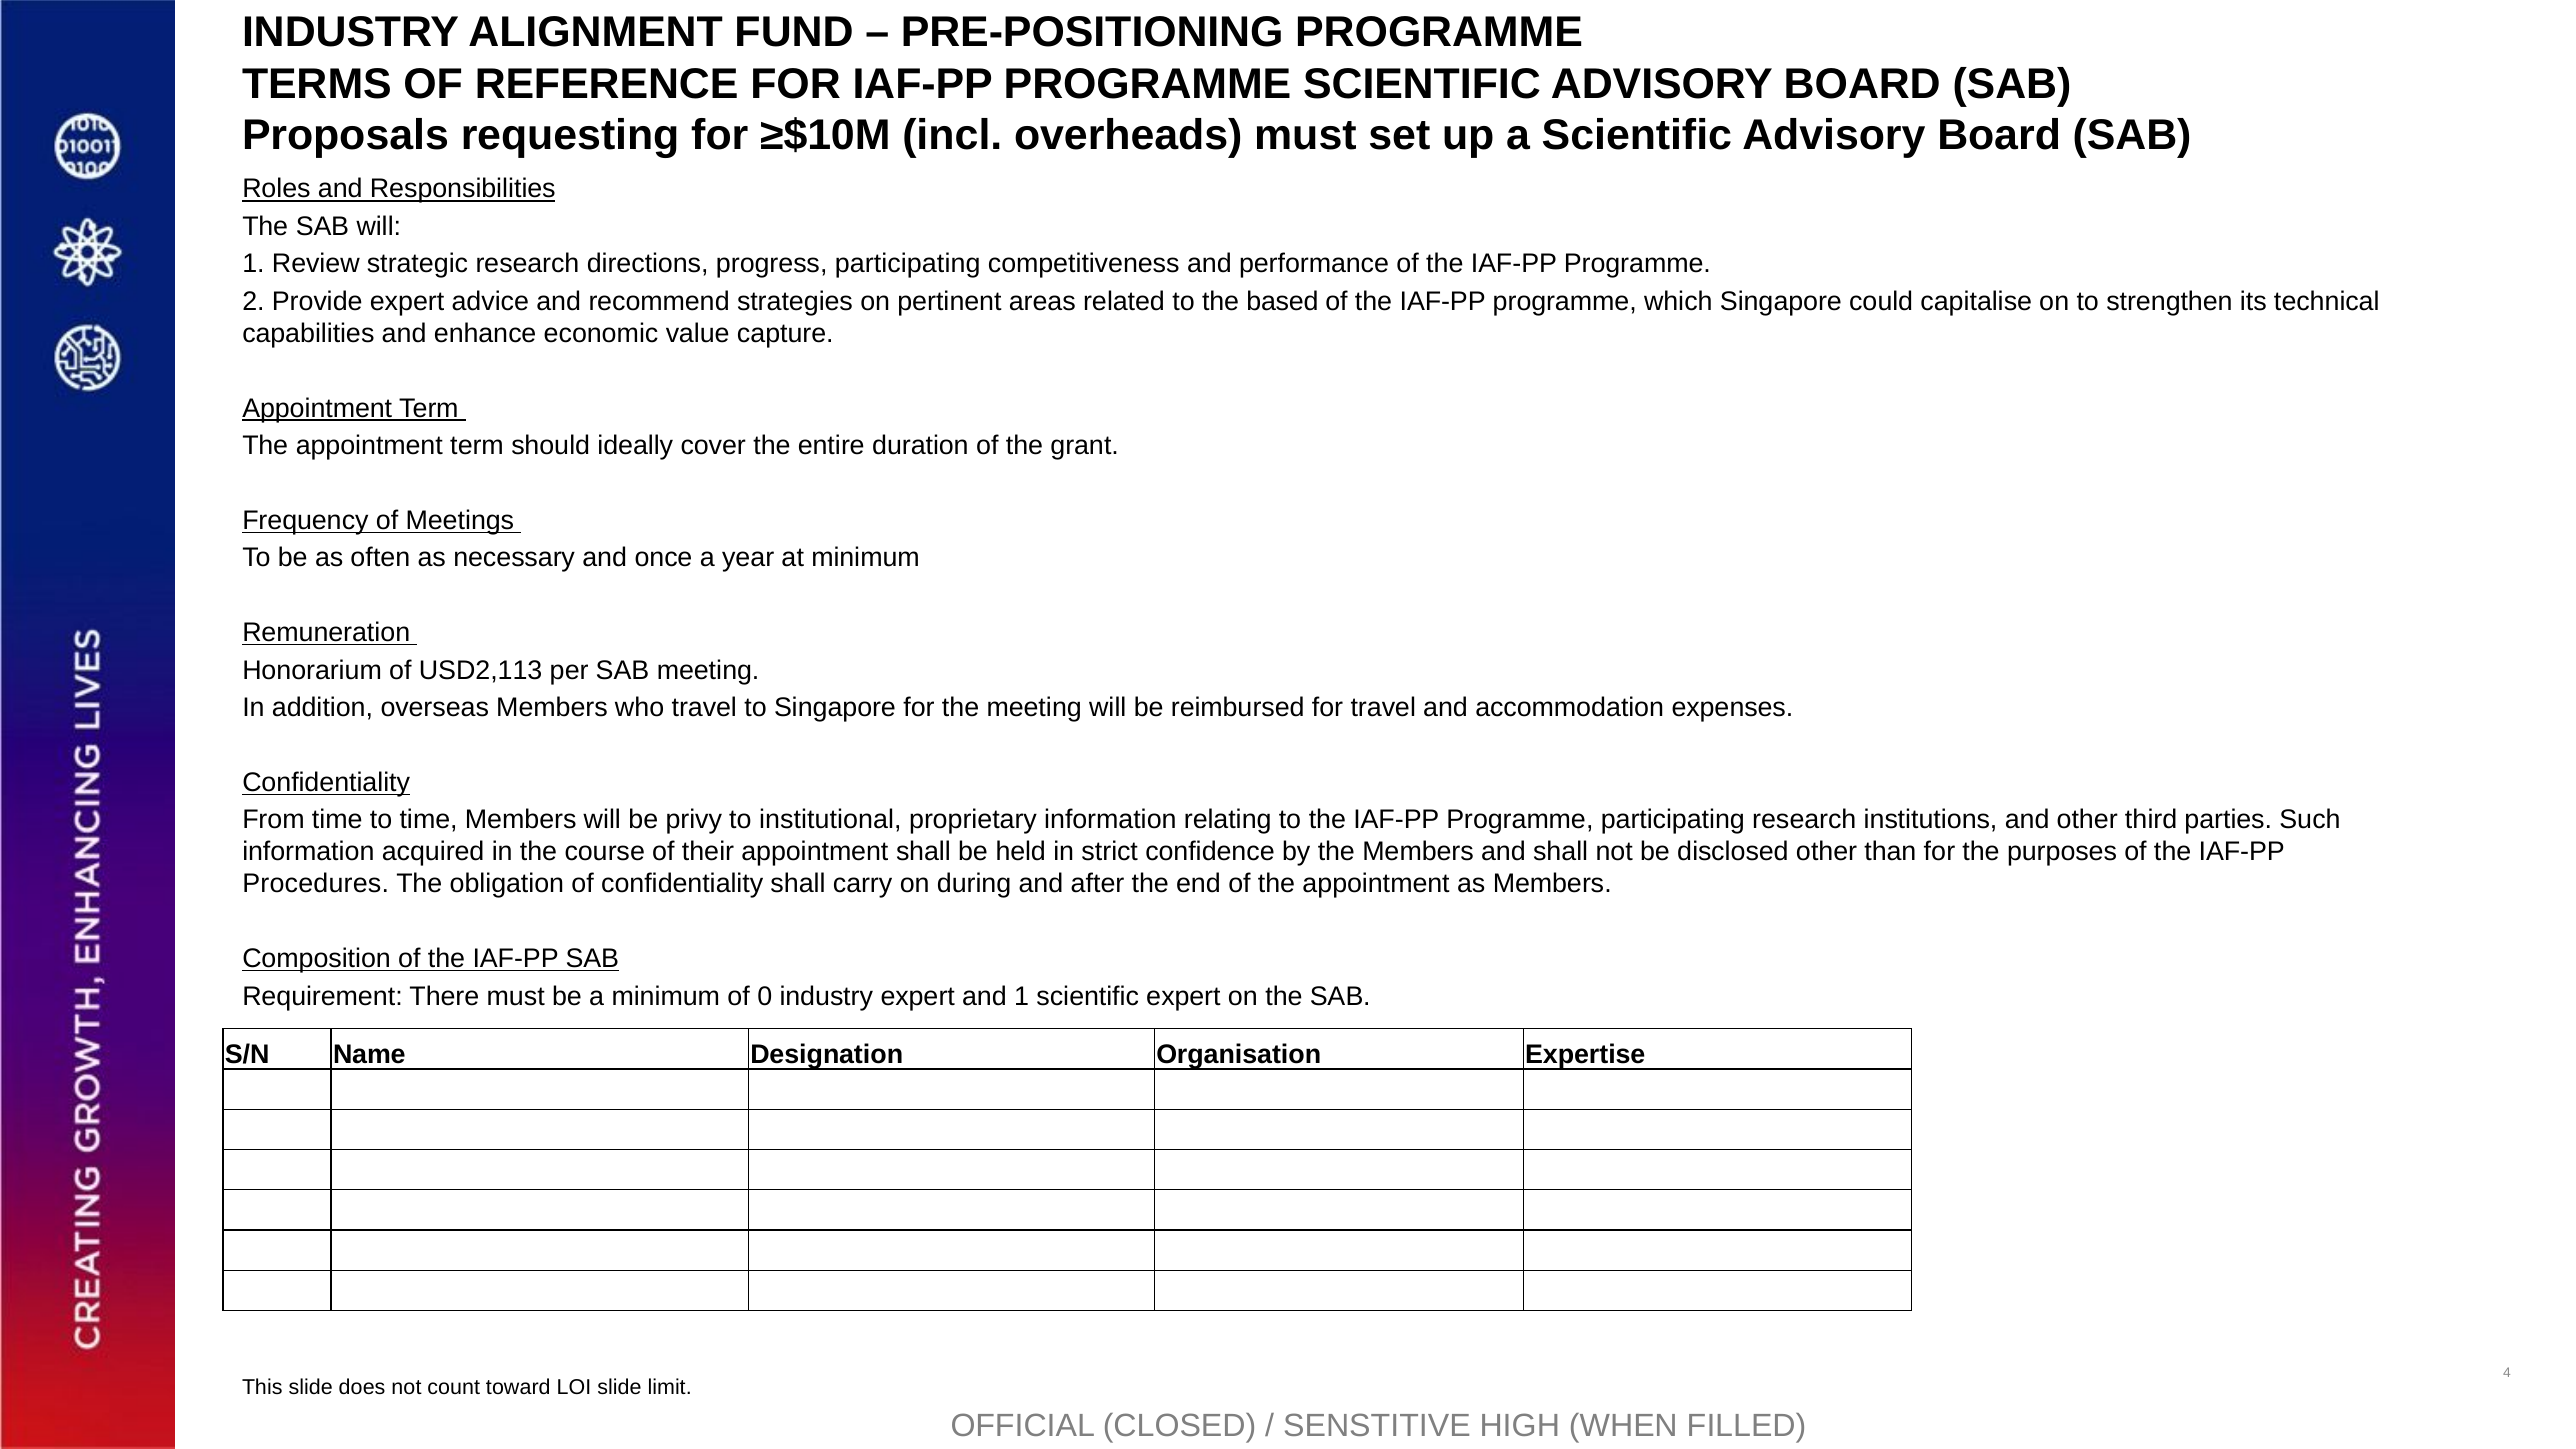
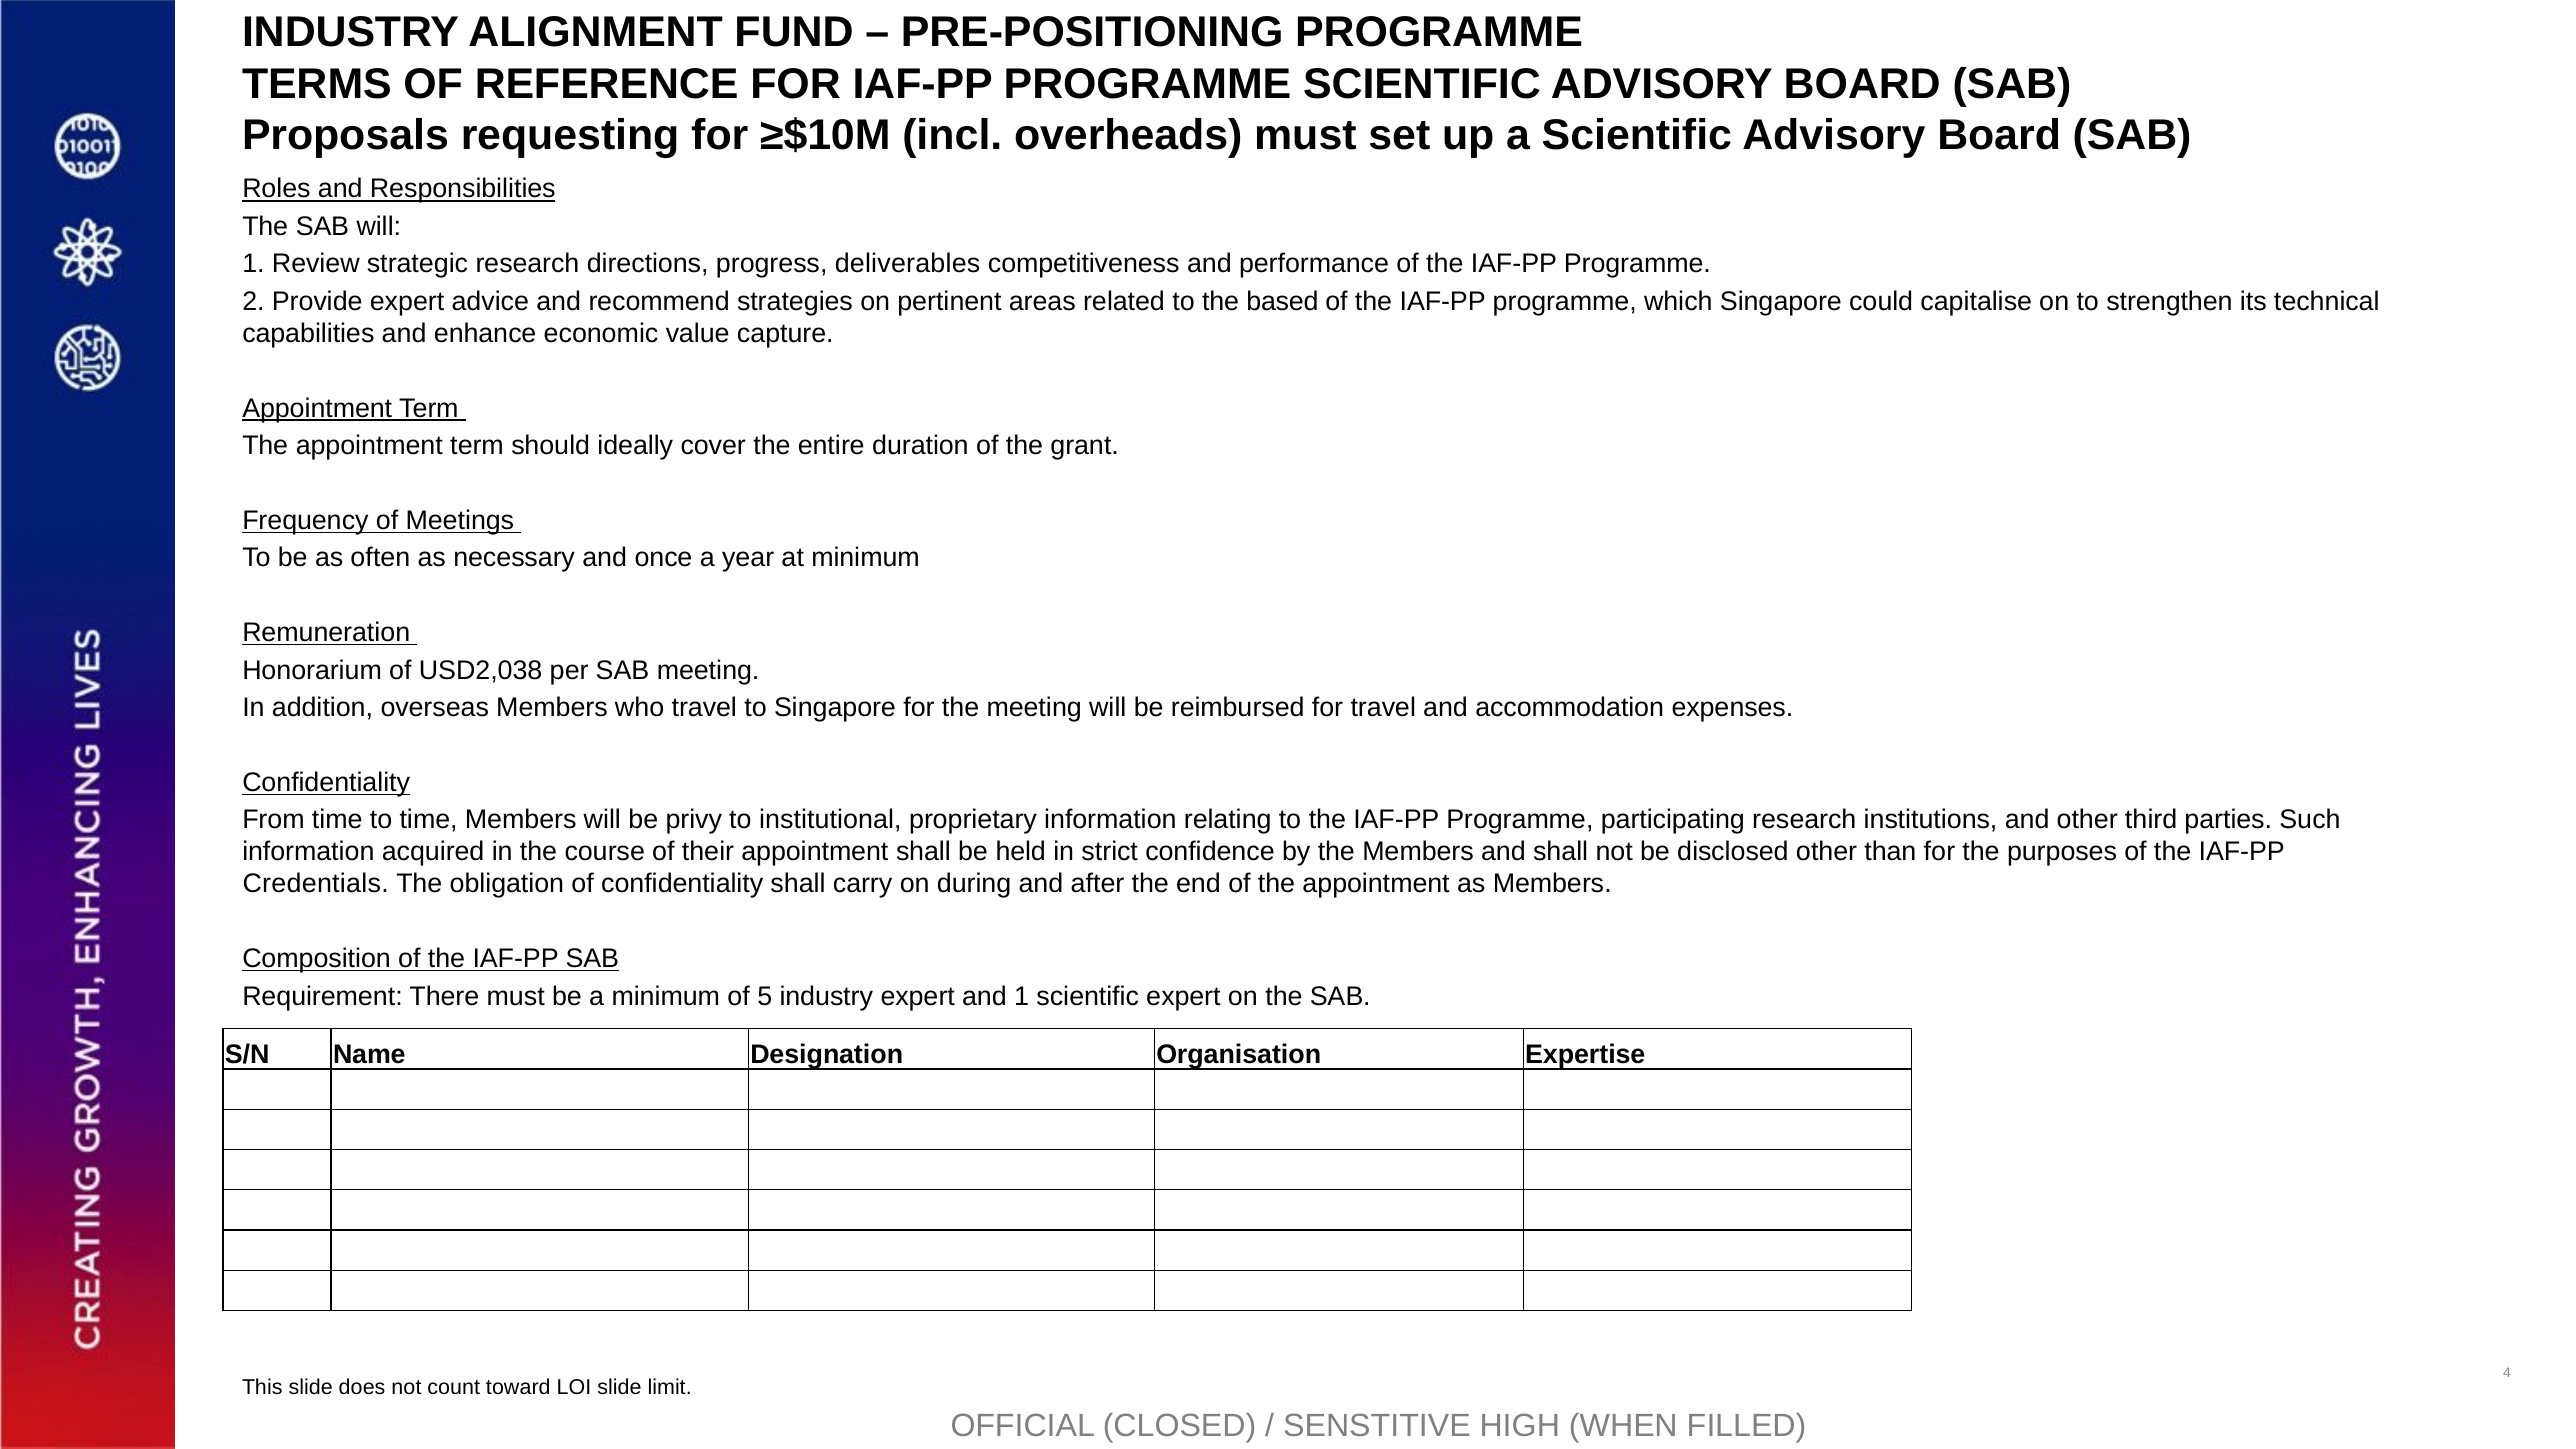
progress participating: participating -> deliverables
USD2,113: USD2,113 -> USD2,038
Procedures: Procedures -> Credentials
0: 0 -> 5
